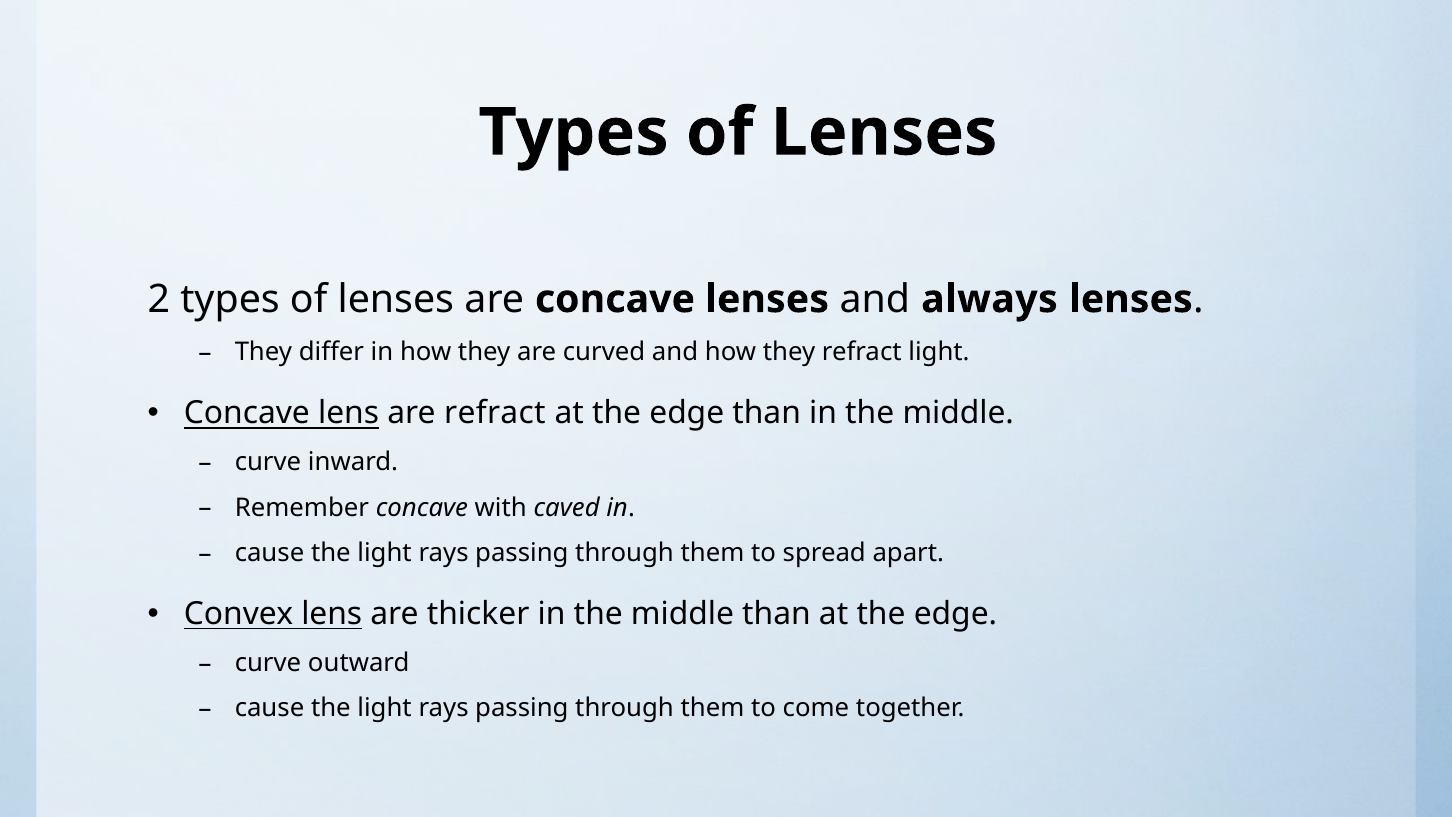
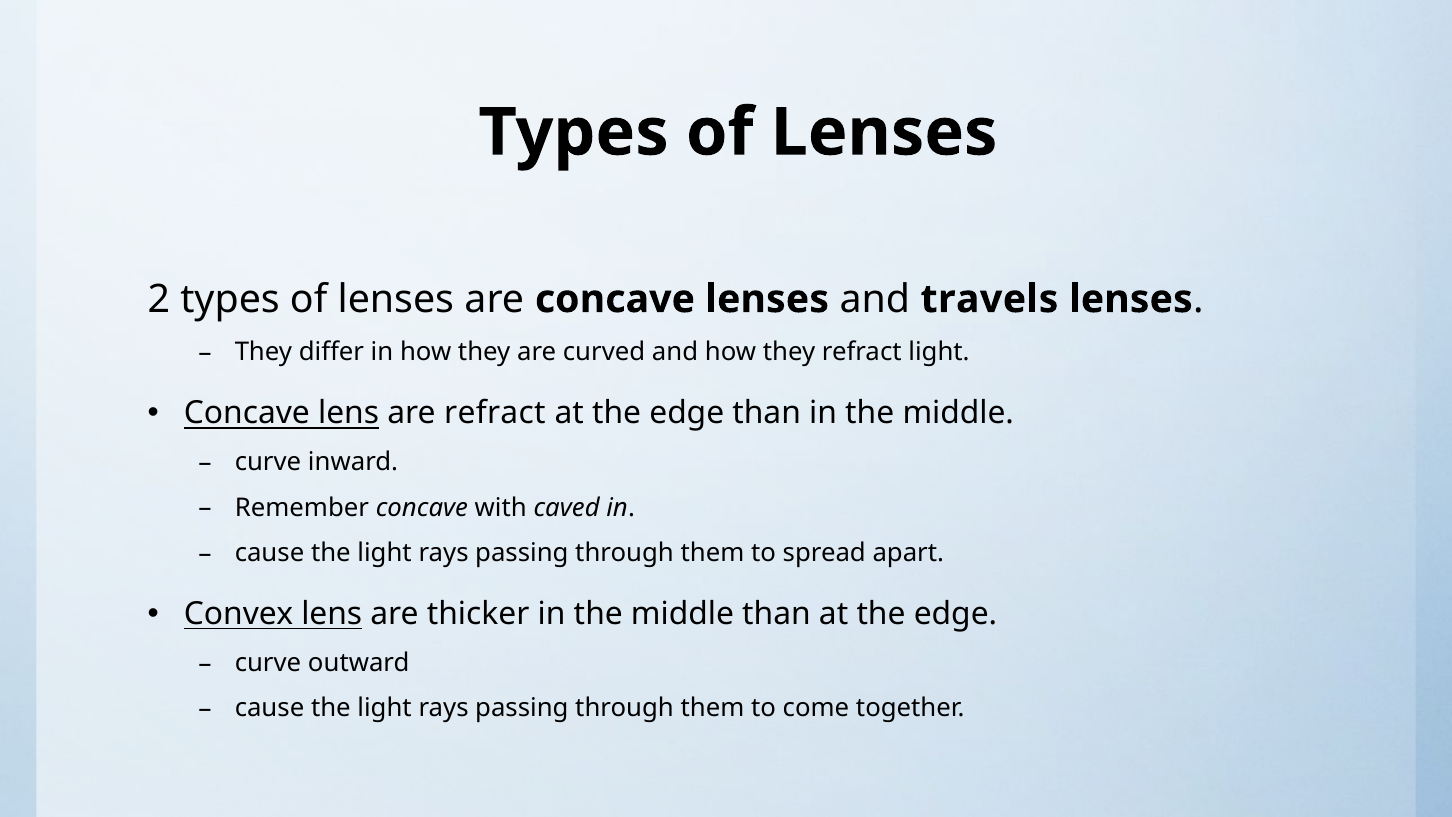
always: always -> travels
